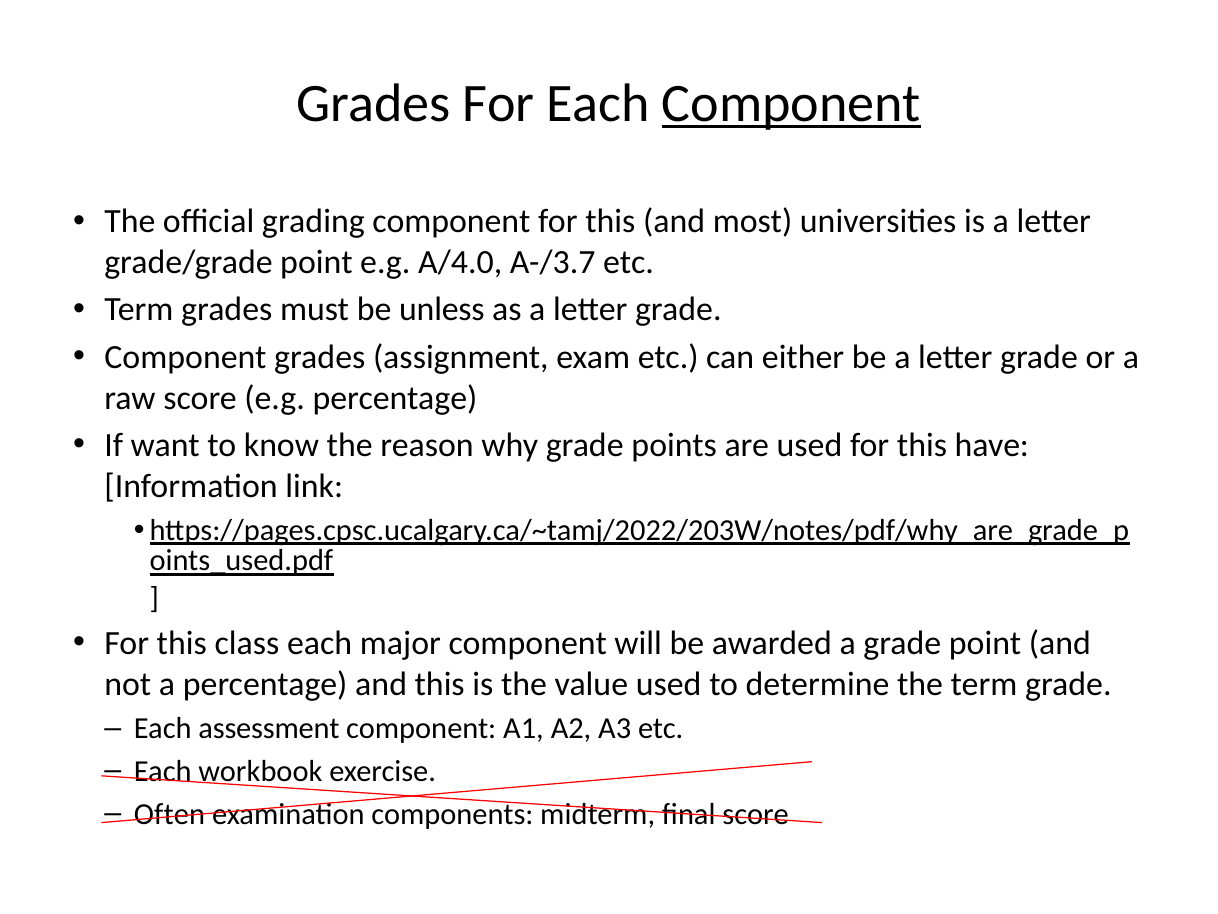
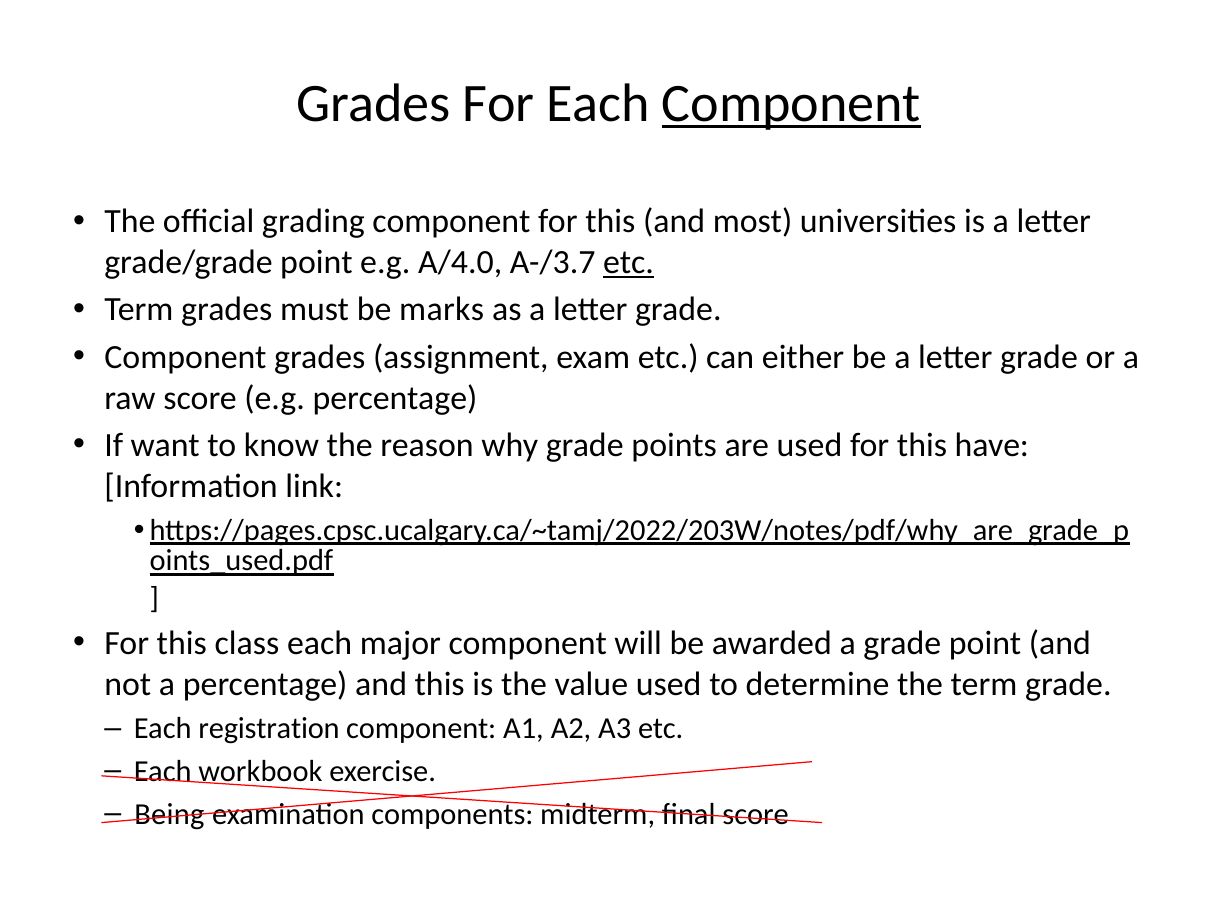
etc at (629, 262) underline: none -> present
unless: unless -> marks
assessment: assessment -> registration
Often: Often -> Being
